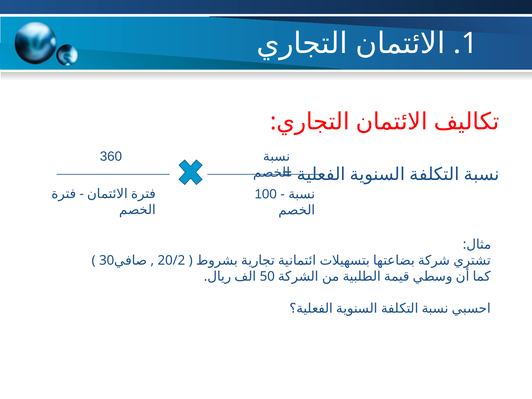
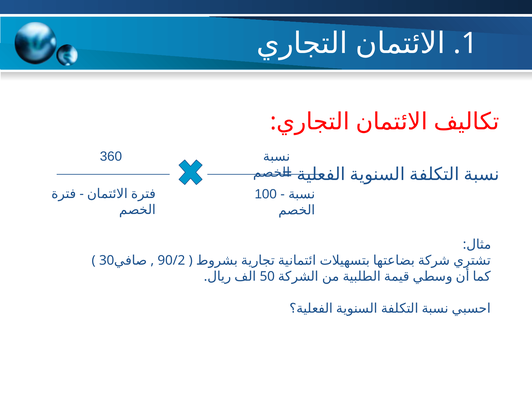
20/2: 20/2 -> 90/2
